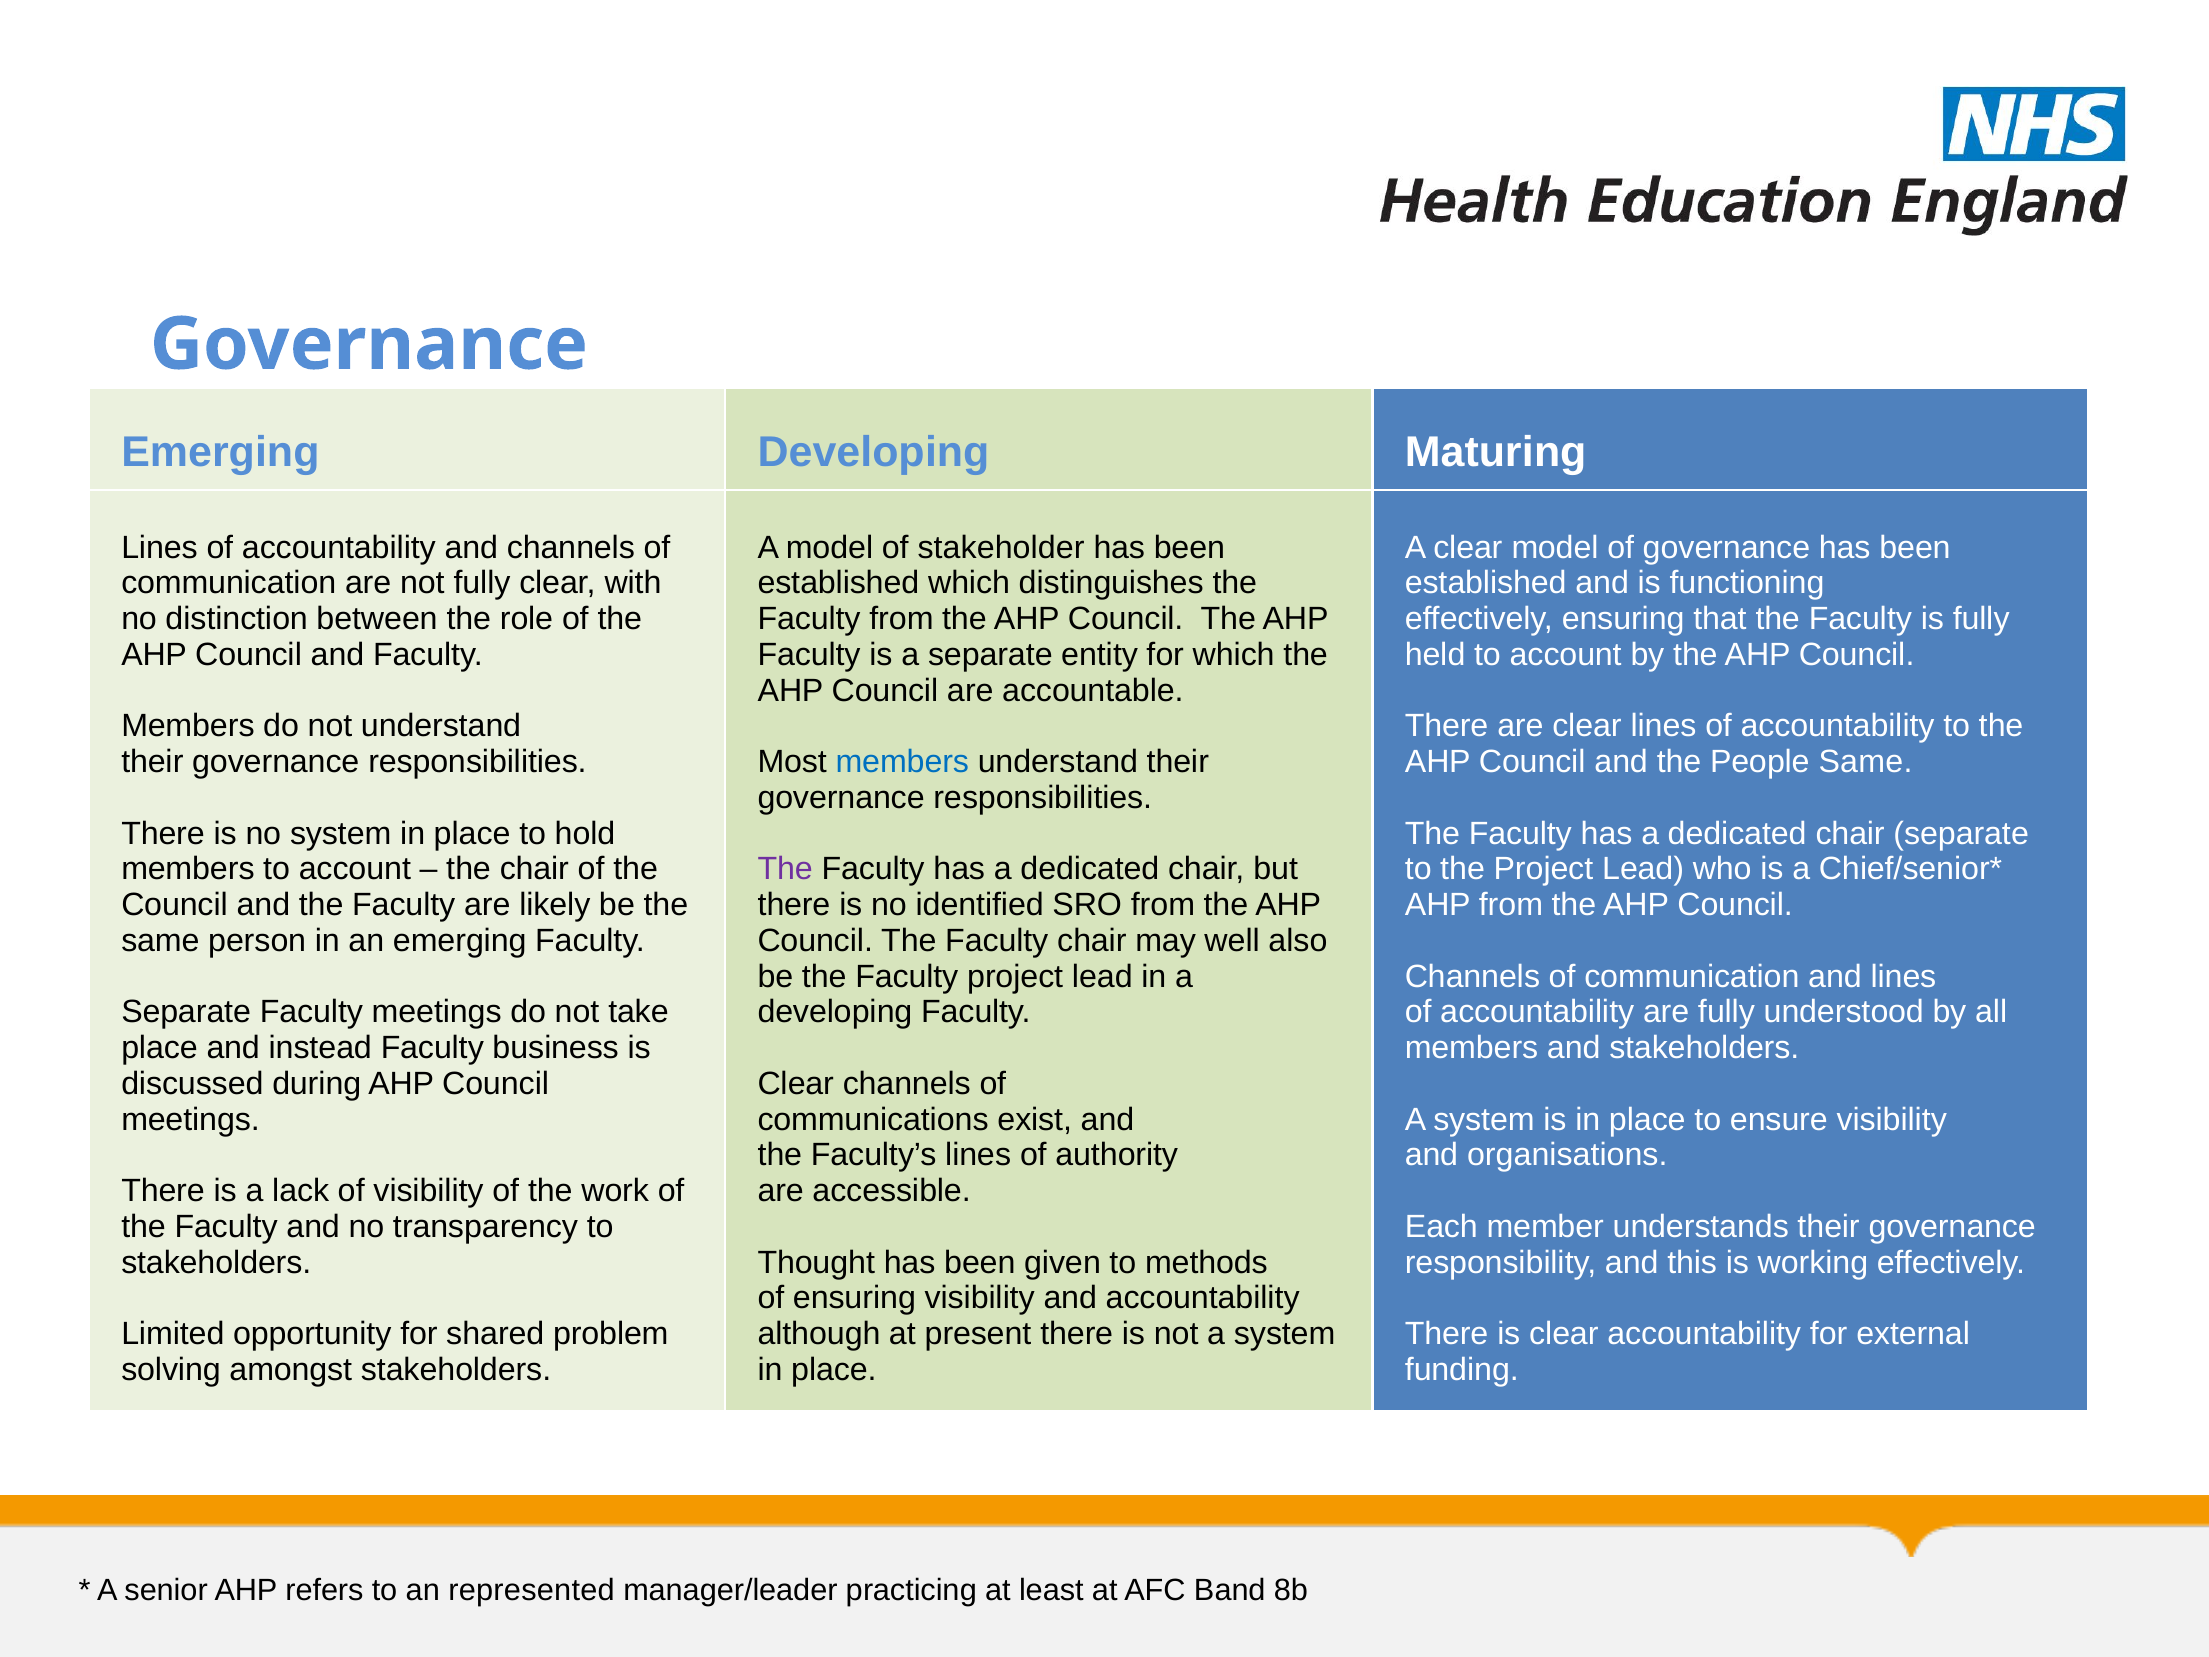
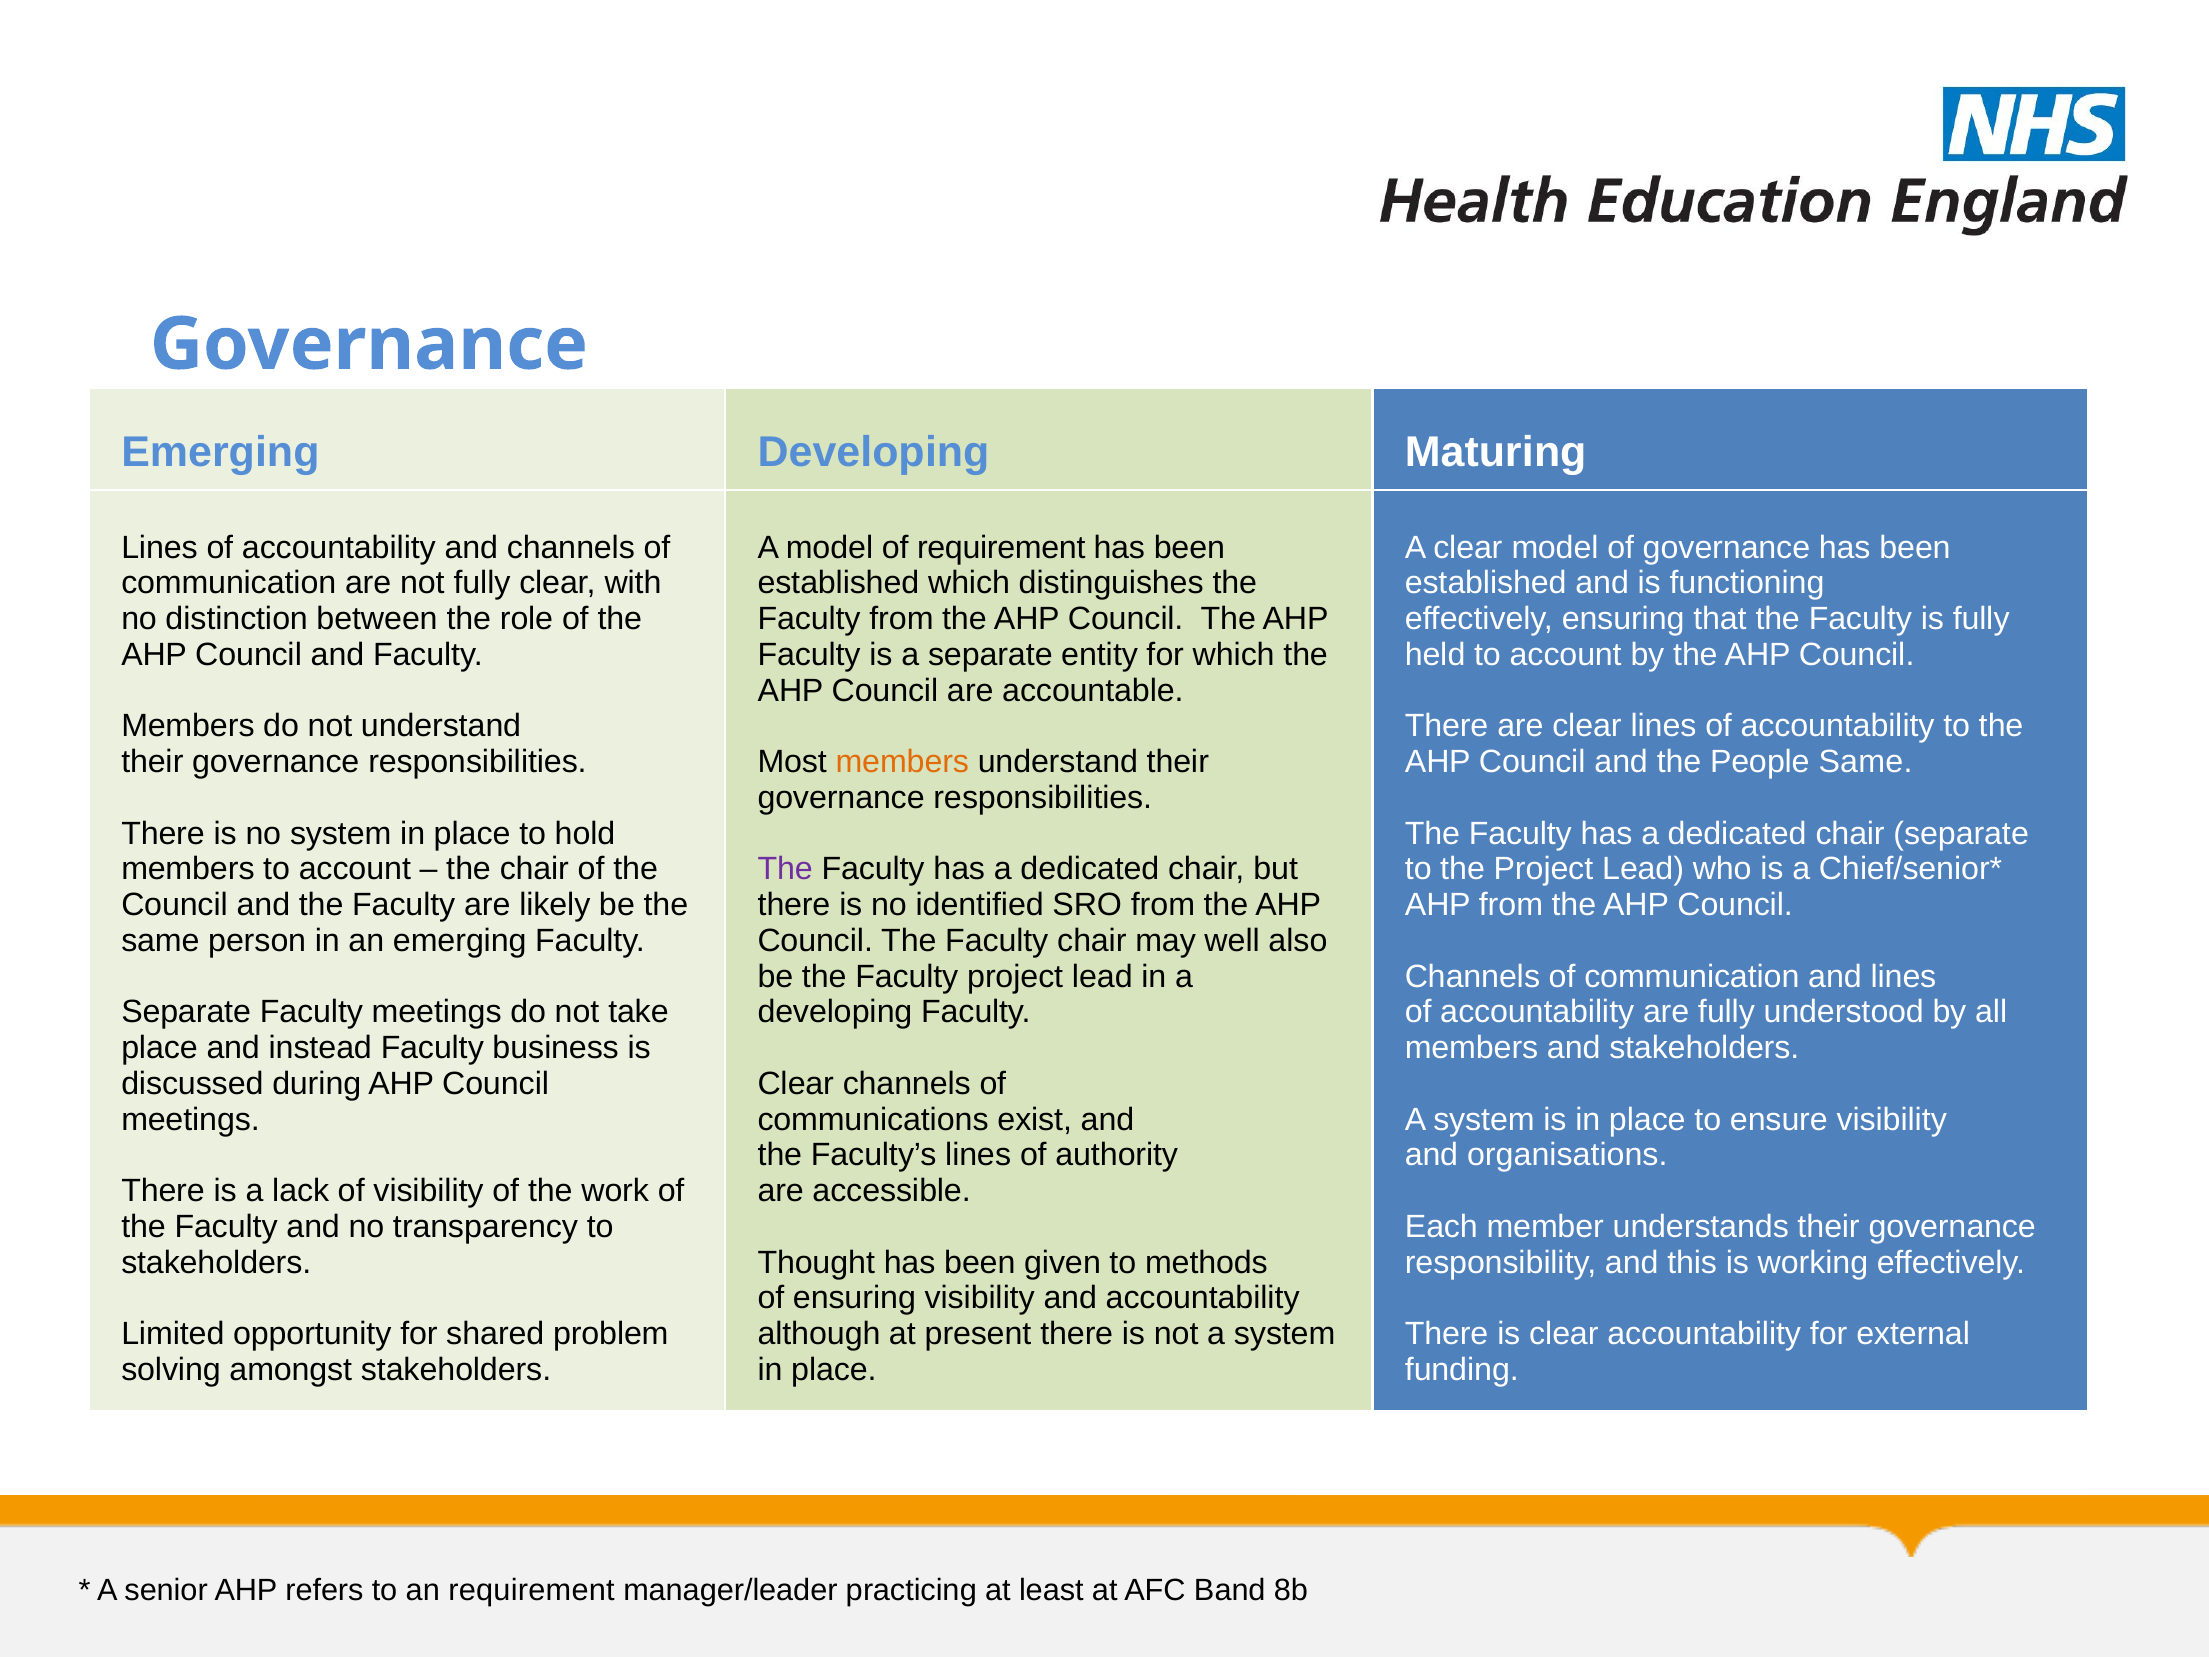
of stakeholder: stakeholder -> requirement
members at (902, 762) colour: blue -> orange
an represented: represented -> requirement
